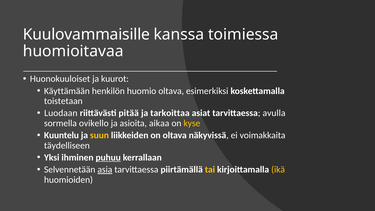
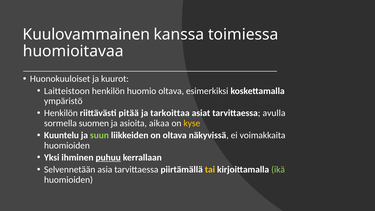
Kuulovammaisille: Kuulovammaisille -> Kuulovammainen
Käyttämään: Käyttämään -> Laitteistoon
toistetaan: toistetaan -> ympäristö
Luodaan at (61, 113): Luodaan -> Henkilön
ovikello: ovikello -> suomen
suun colour: yellow -> light green
täydelliseen at (67, 145): täydelliseen -> huomioiden
asia underline: present -> none
ikä colour: yellow -> light green
